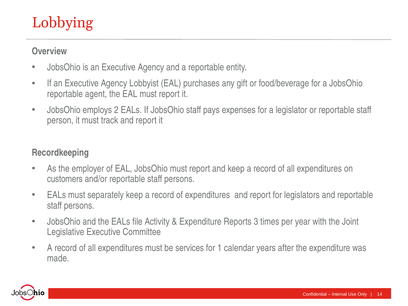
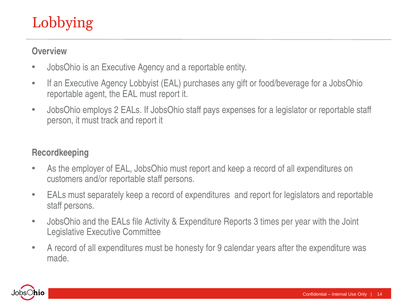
services: services -> honesty
1: 1 -> 9
